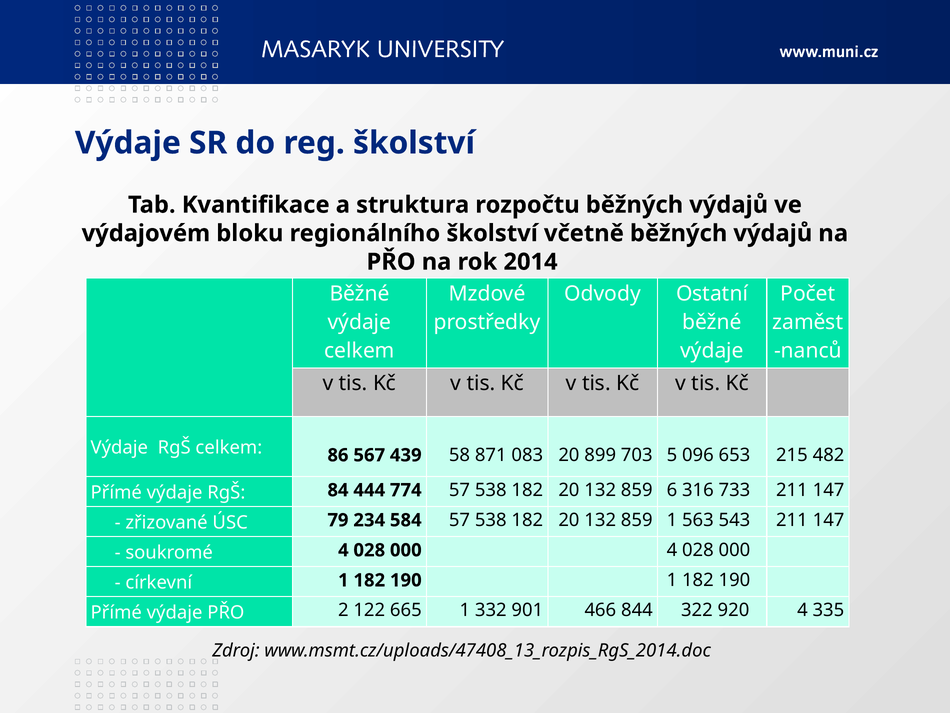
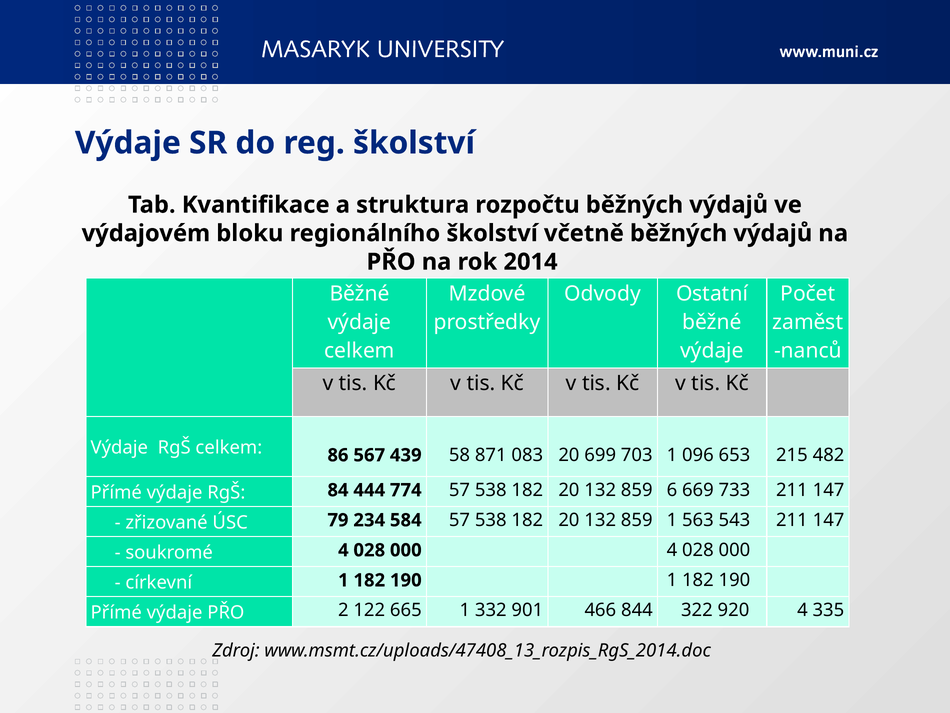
899: 899 -> 699
703 5: 5 -> 1
316: 316 -> 669
